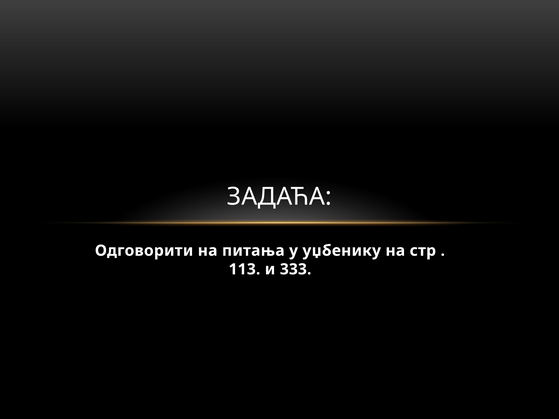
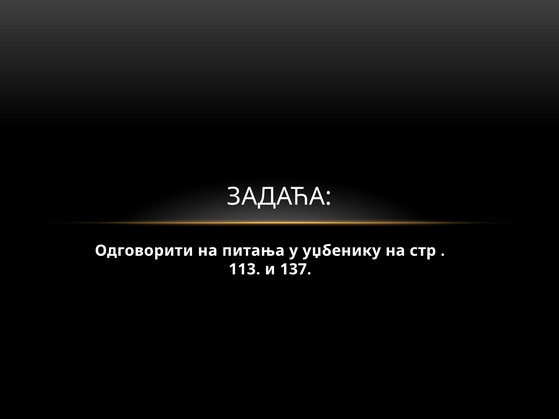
333: 333 -> 137
